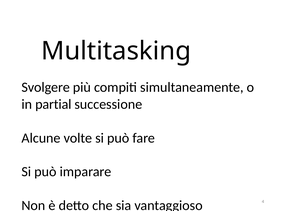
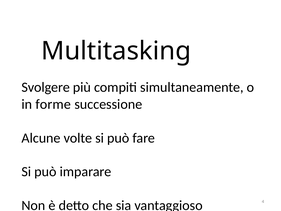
partial: partial -> forme
